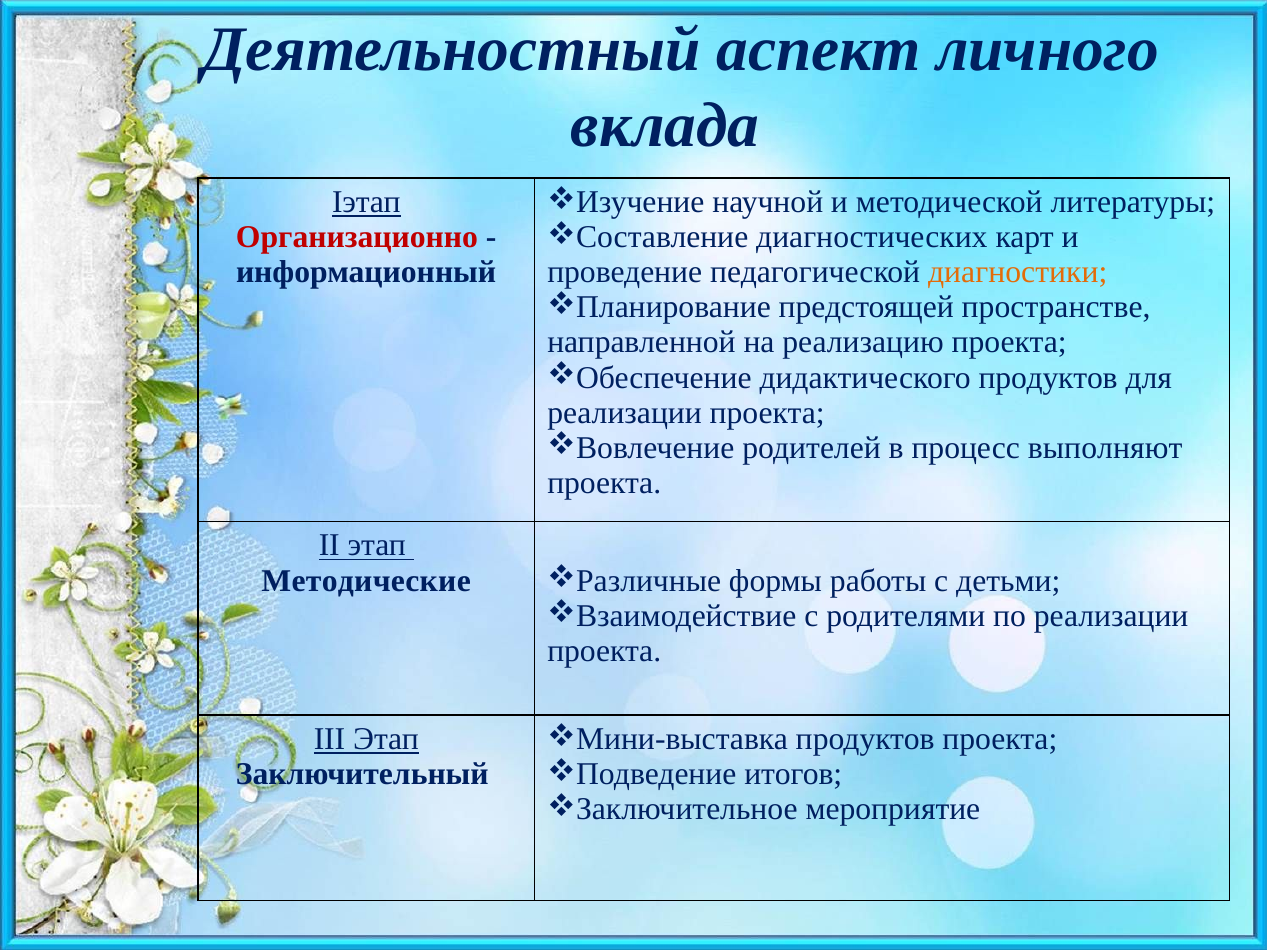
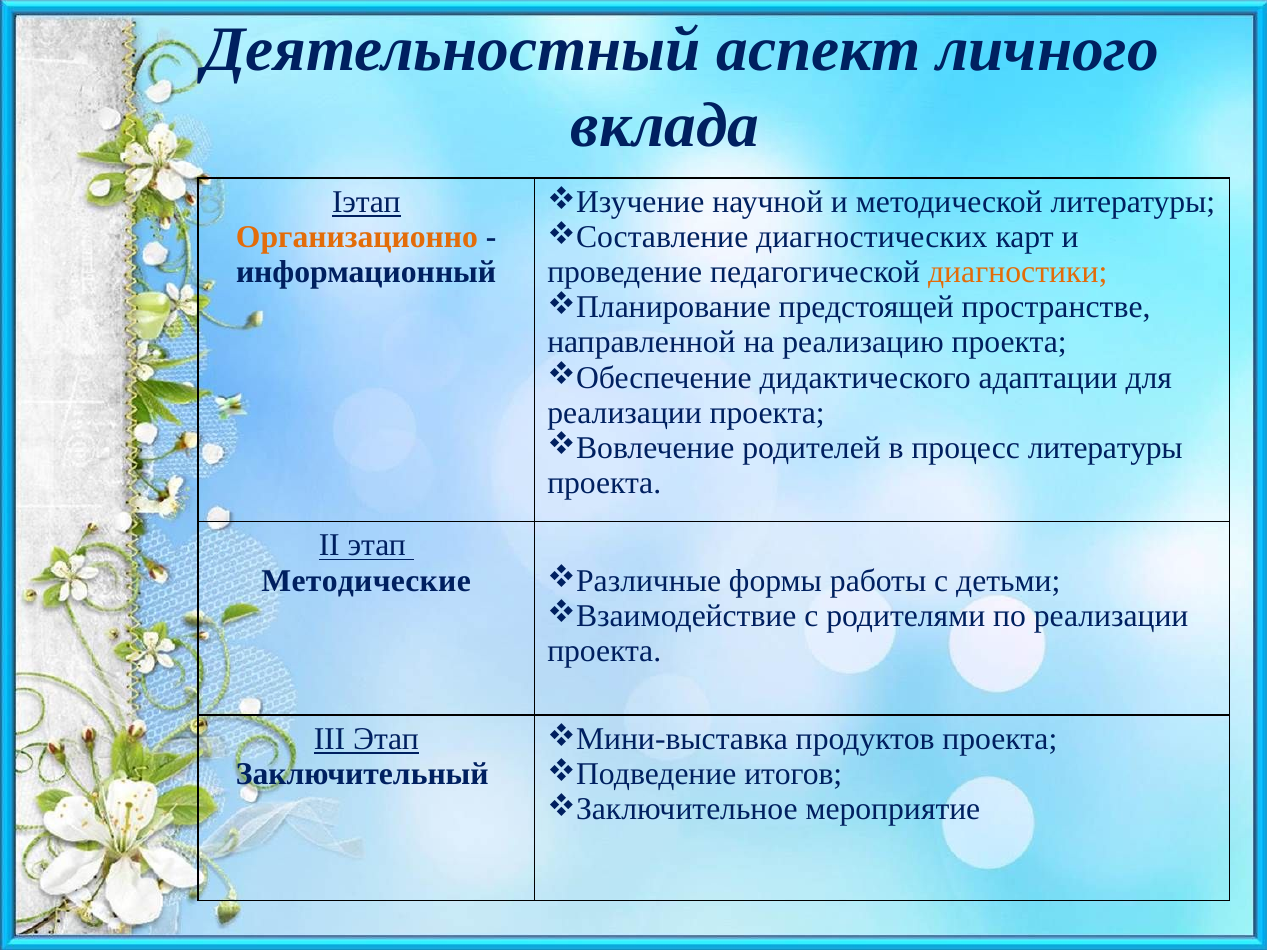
Организационно colour: red -> orange
дидактического продуктов: продуктов -> адаптации
процесс выполняют: выполняют -> литературы
